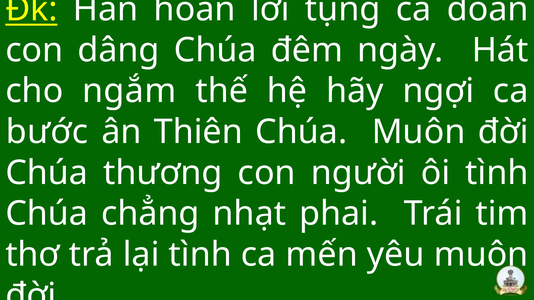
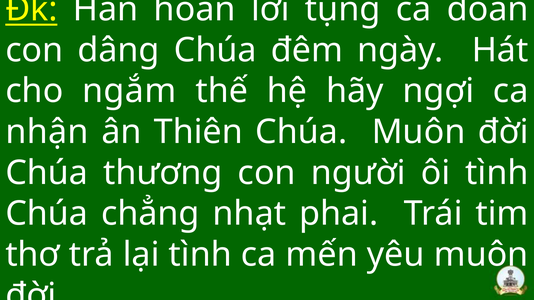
bước: bước -> nhận
